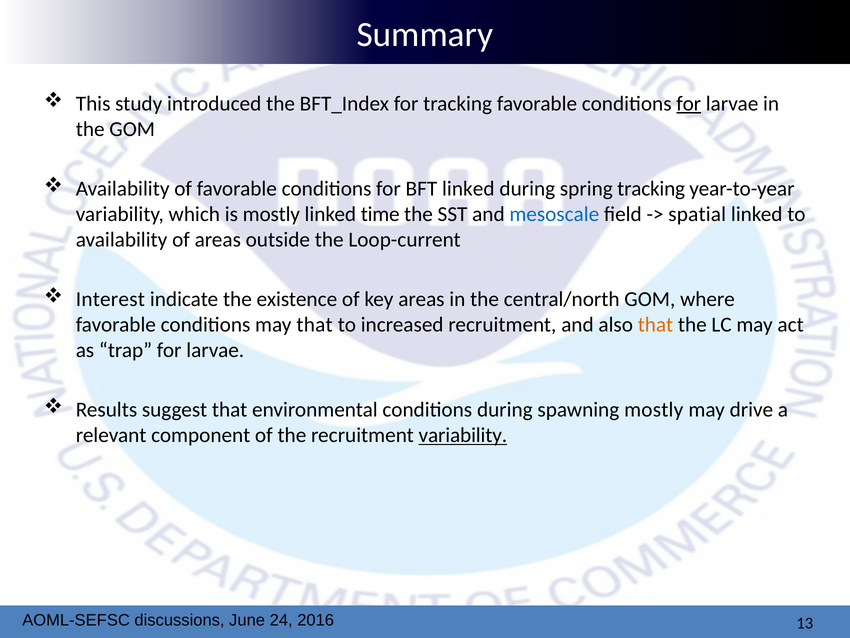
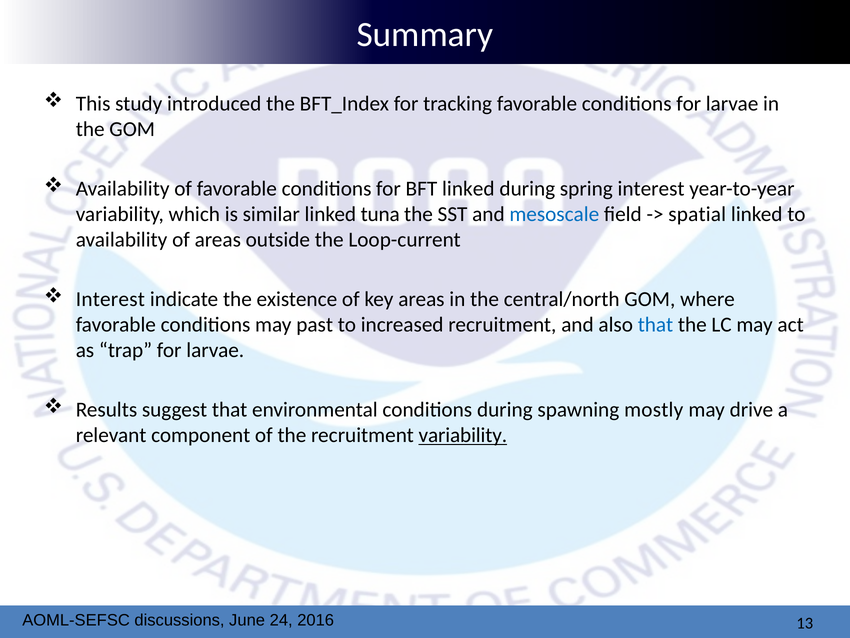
for at (689, 103) underline: present -> none
spring tracking: tracking -> interest
is mostly: mostly -> similar
time: time -> tuna
may that: that -> past
that at (655, 324) colour: orange -> blue
